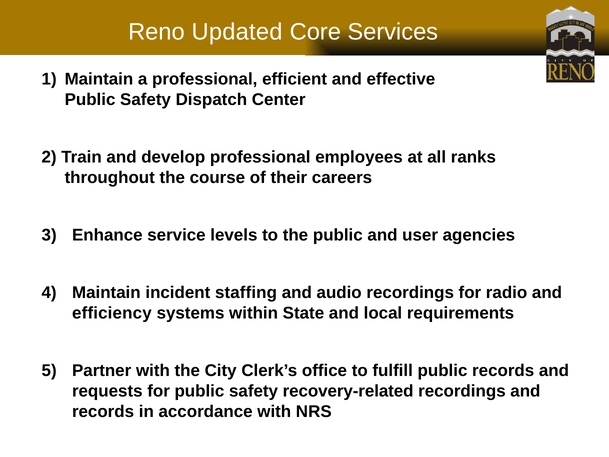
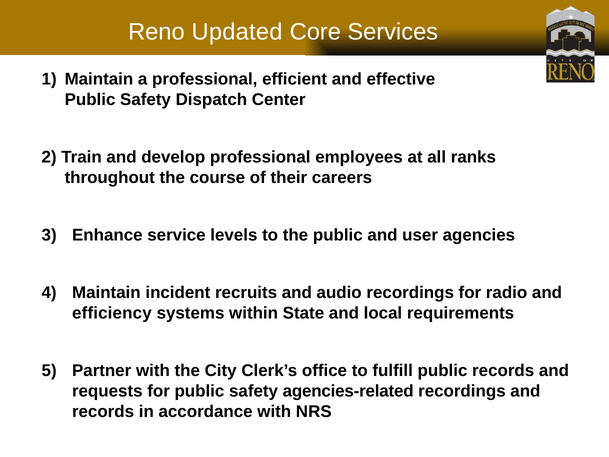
staffing: staffing -> recruits
recovery-related: recovery-related -> agencies-related
